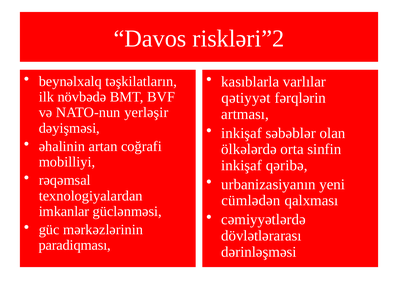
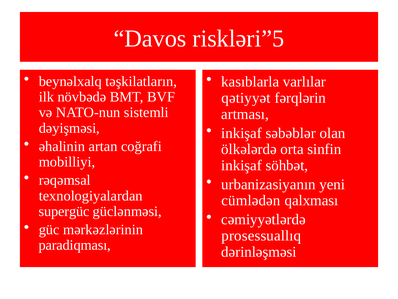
riskləri”2: riskləri”2 -> riskləri”5
yerləşir: yerləşir -> sistemli
qəribə: qəribə -> söhbət
imkanlar: imkanlar -> supergüc
dövlətlərarası: dövlətlərarası -> prosessuallıq
